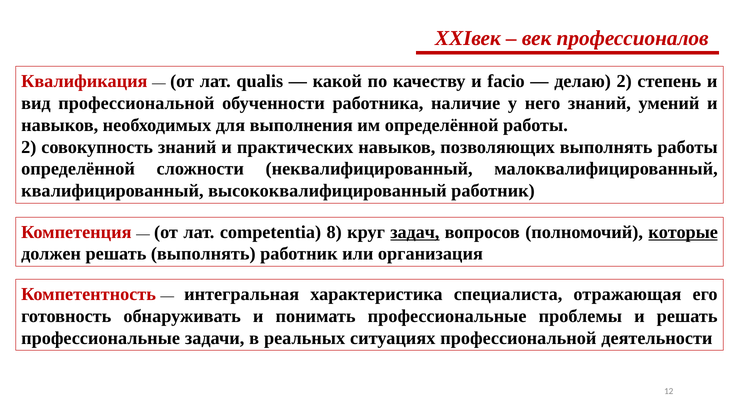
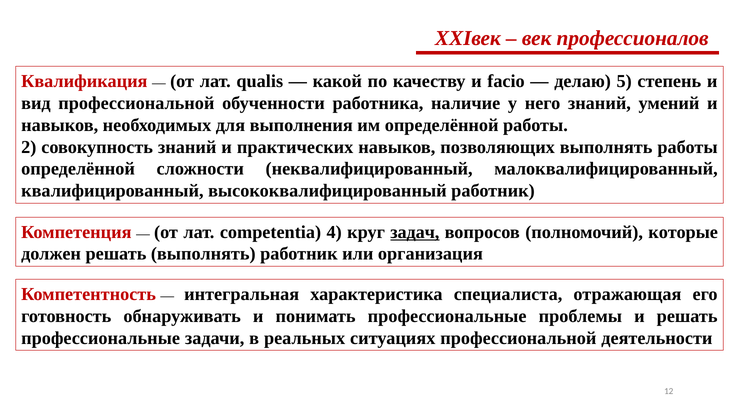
делаю 2: 2 -> 5
8: 8 -> 4
которые underline: present -> none
